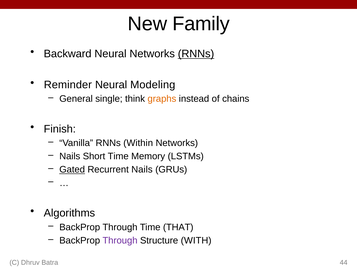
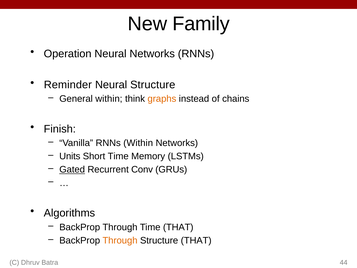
Backward: Backward -> Operation
RNNs at (196, 54) underline: present -> none
Neural Modeling: Modeling -> Structure
General single: single -> within
Nails at (70, 156): Nails -> Units
Recurrent Nails: Nails -> Conv
Through at (120, 240) colour: purple -> orange
Structure WITH: WITH -> THAT
